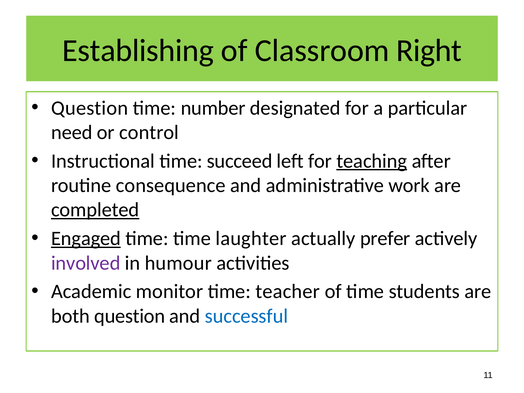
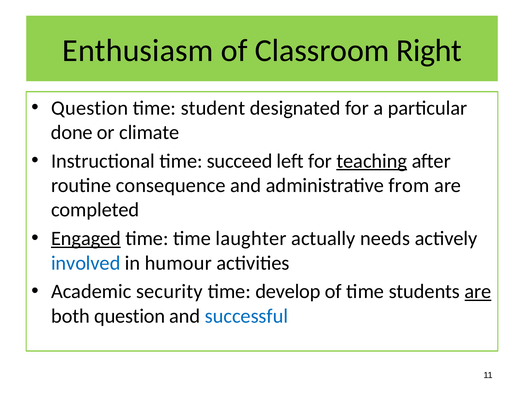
Establishing: Establishing -> Enthusiasm
number: number -> student
need: need -> done
control: control -> climate
work: work -> from
completed underline: present -> none
prefer: prefer -> needs
involved colour: purple -> blue
monitor: monitor -> security
teacher: teacher -> develop
are at (478, 291) underline: none -> present
